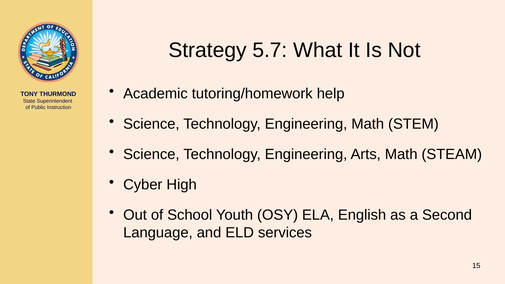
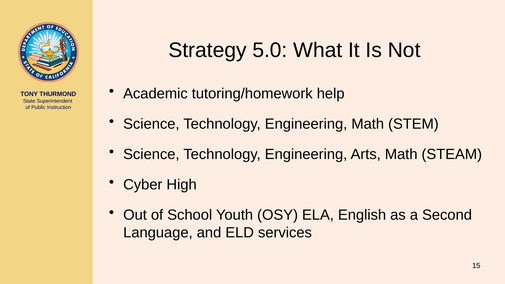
5.7: 5.7 -> 5.0
